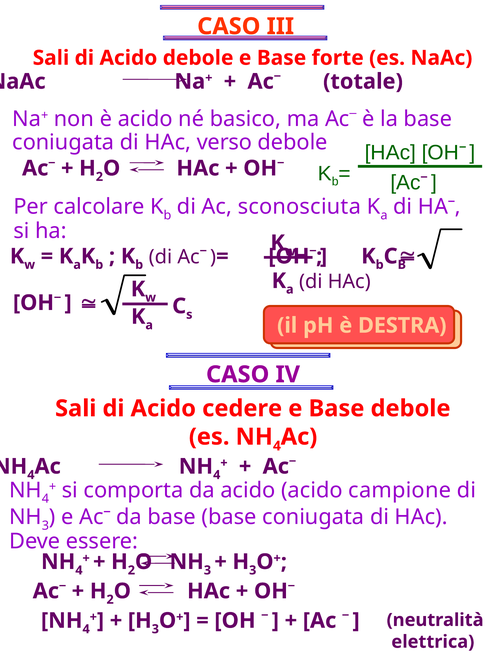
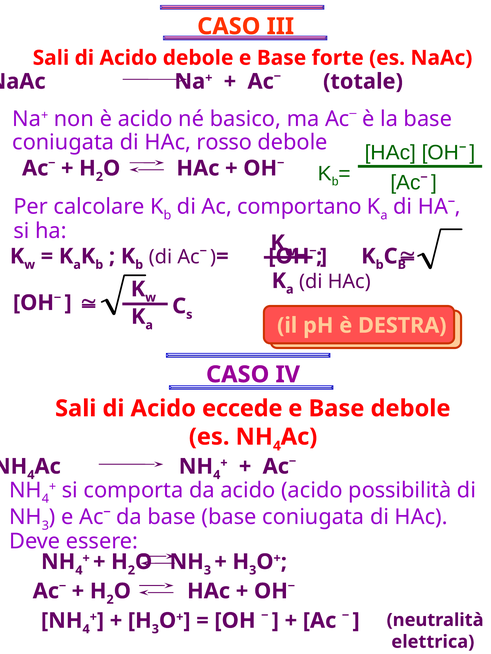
verso: verso -> rosso
sconosciuta: sconosciuta -> comportano
cedere: cedere -> eccede
campione: campione -> possibilità
